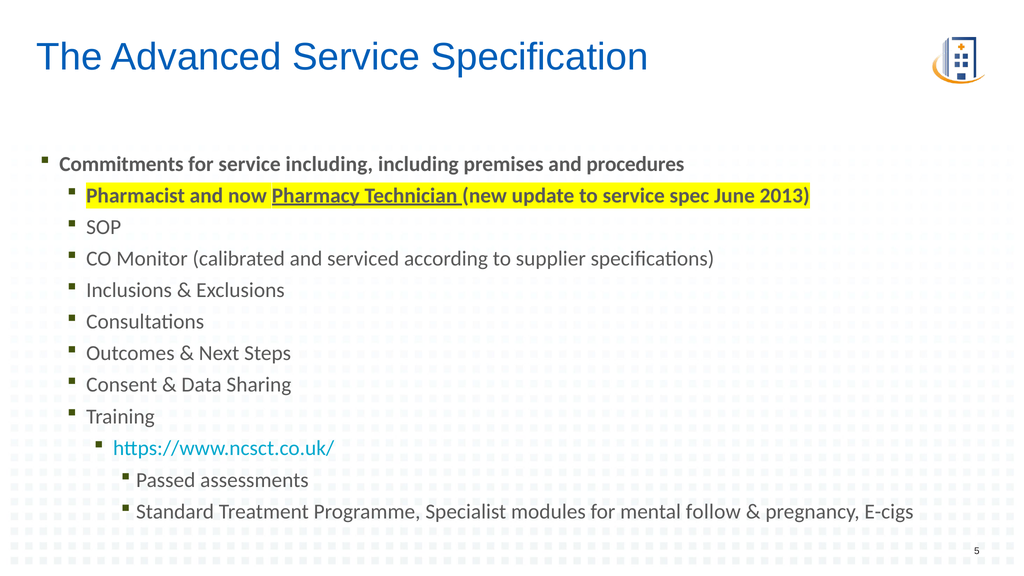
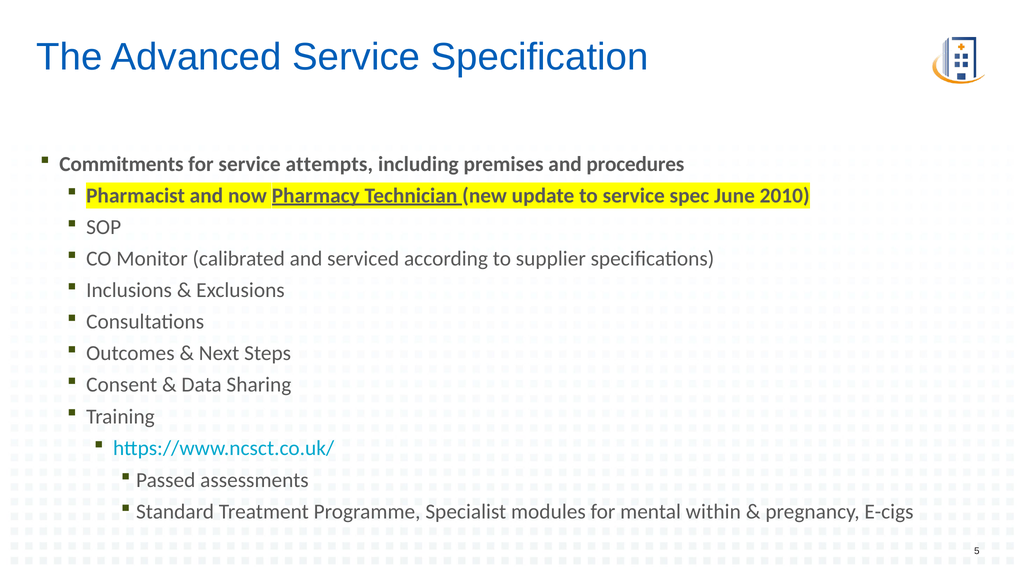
service including: including -> attempts
2013: 2013 -> 2010
follow: follow -> within
